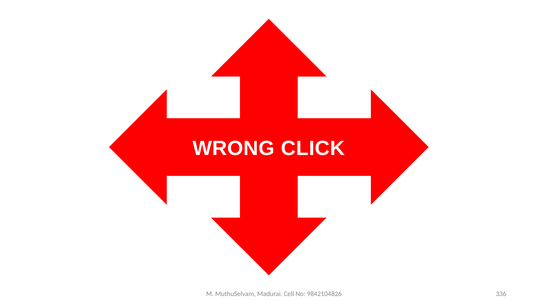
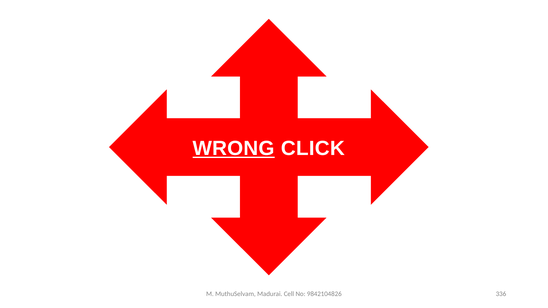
WRONG underline: none -> present
